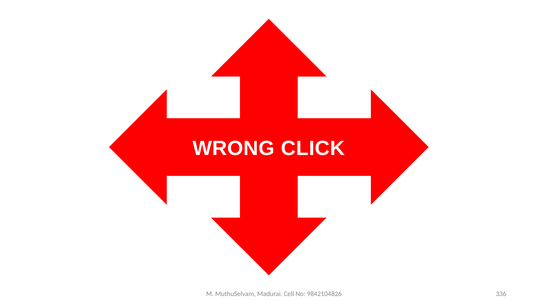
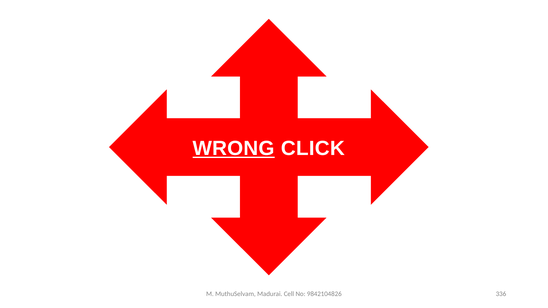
WRONG underline: none -> present
